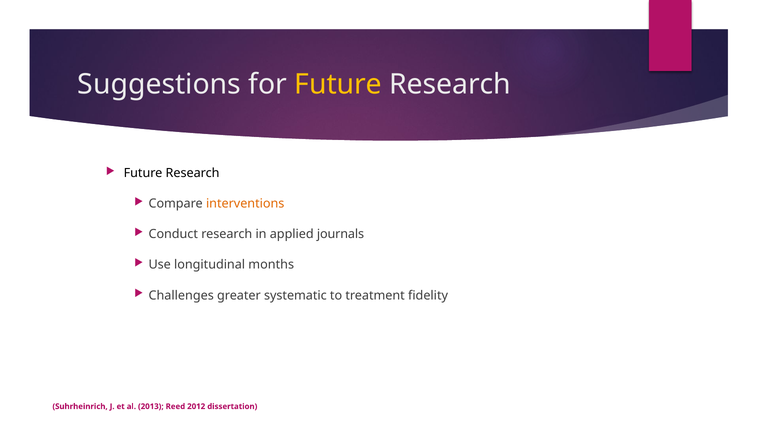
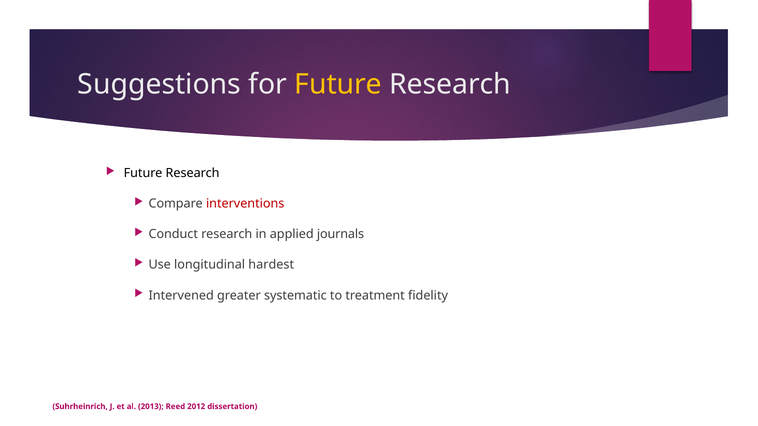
interventions colour: orange -> red
months: months -> hardest
Challenges: Challenges -> Intervened
